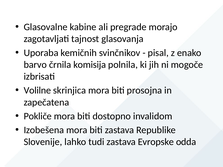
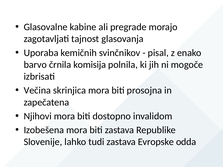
Volilne: Volilne -> Večina
Pokliče: Pokliče -> Njihovi
